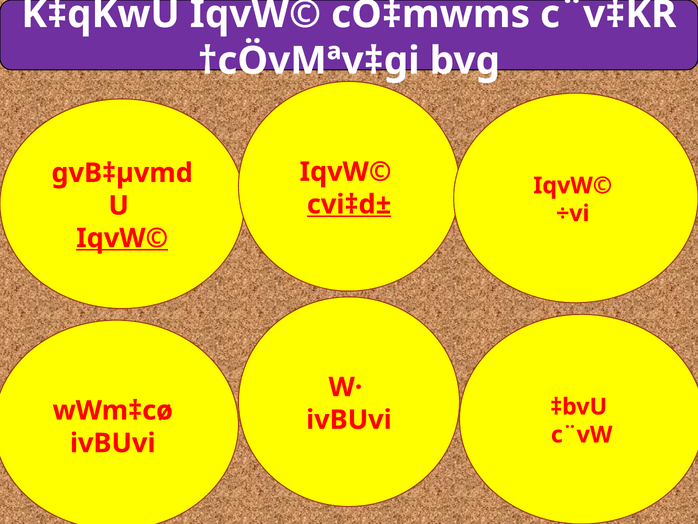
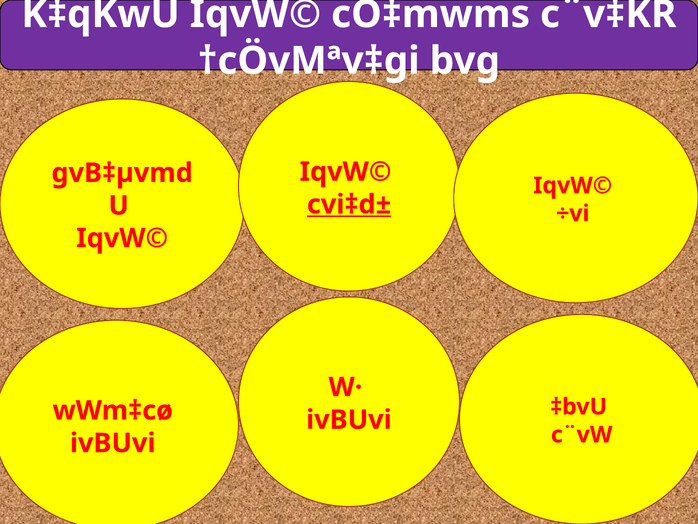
IqvW© at (122, 238) underline: present -> none
